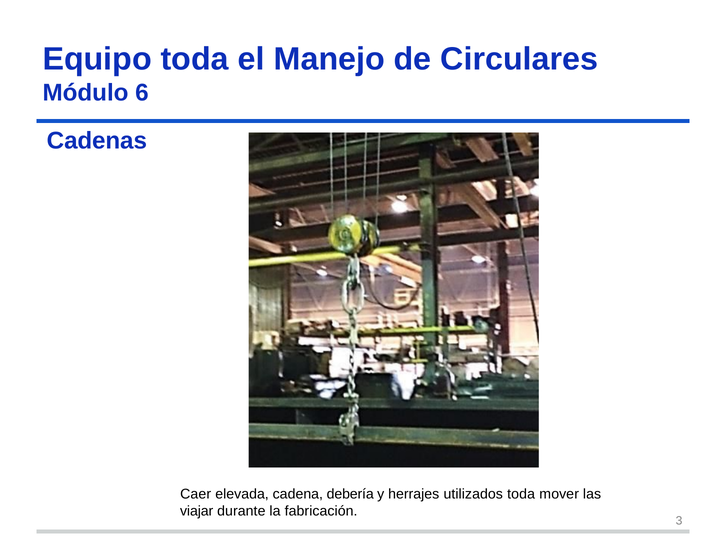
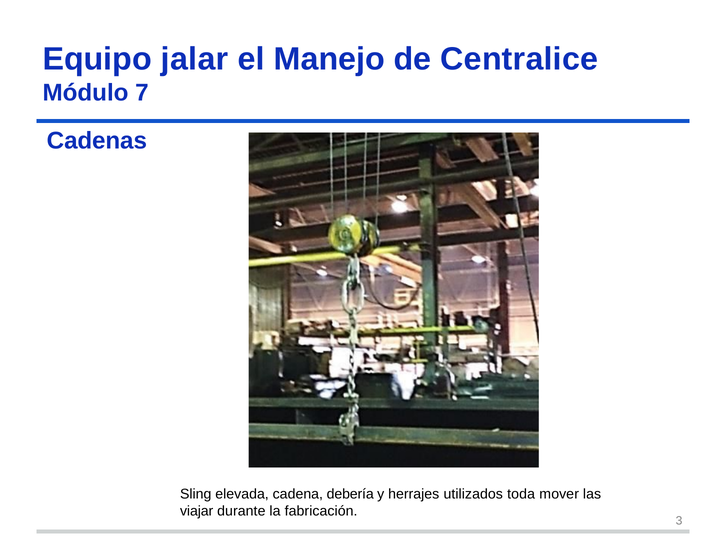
Equipo toda: toda -> jalar
Circulares: Circulares -> Centralice
6: 6 -> 7
Caer: Caer -> Sling
